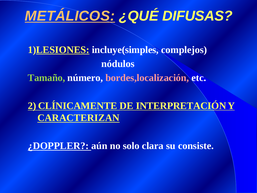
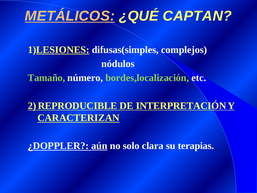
DIFUSAS: DIFUSAS -> CAPTAN
incluye(simples: incluye(simples -> difusas(simples
bordes,localización colour: pink -> light green
CLÍNICAMENTE: CLÍNICAMENTE -> REPRODUCIBLE
aún underline: none -> present
consiste: consiste -> terapias
